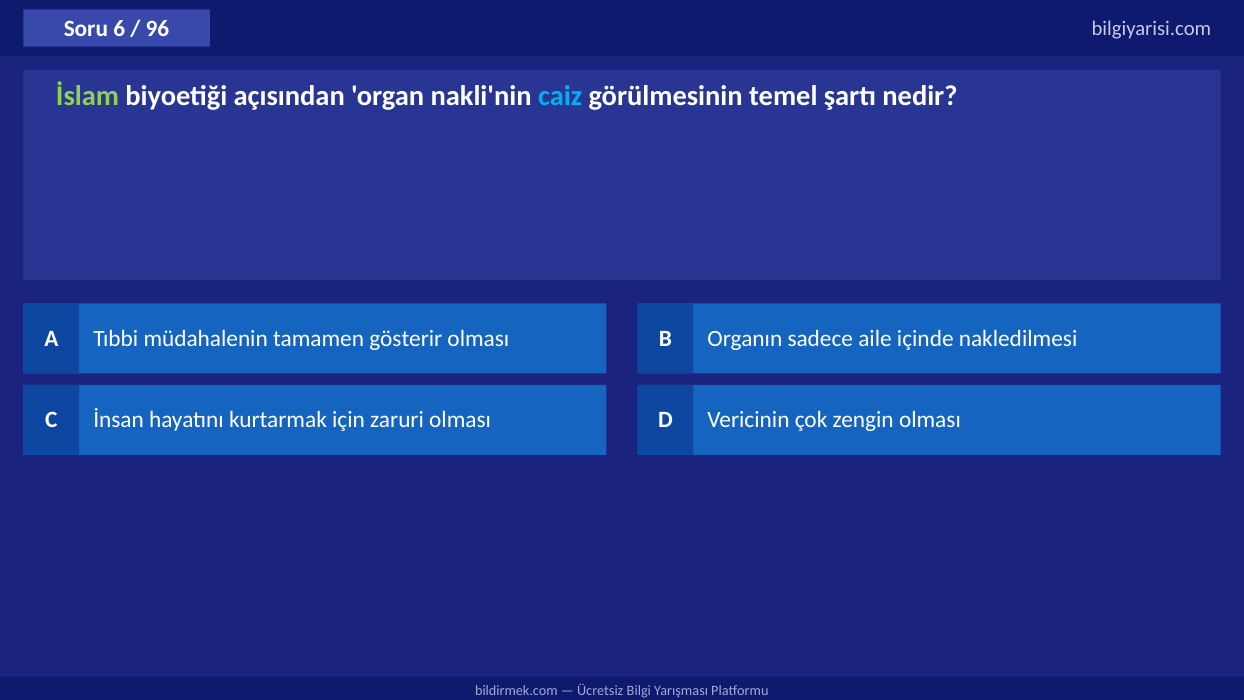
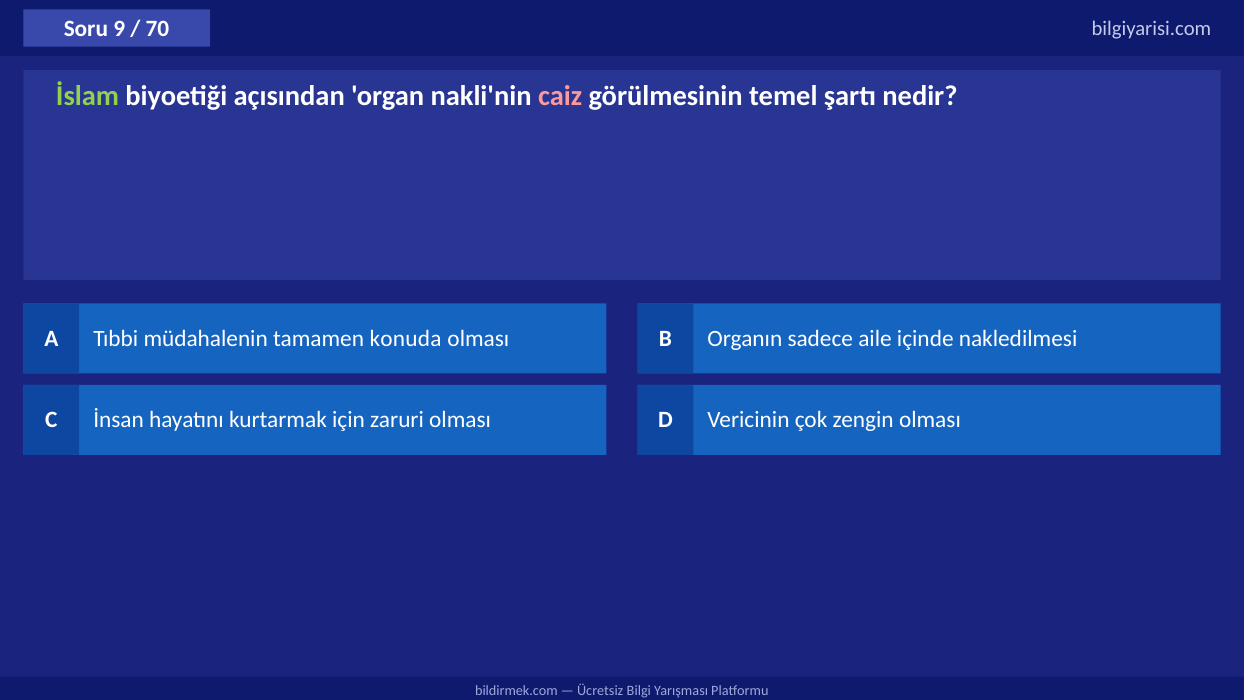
6: 6 -> 9
96: 96 -> 70
caiz colour: light blue -> pink
gösterir: gösterir -> konuda
